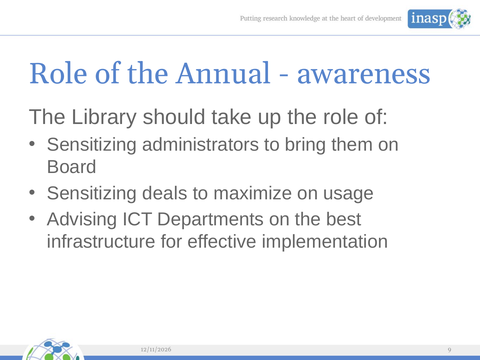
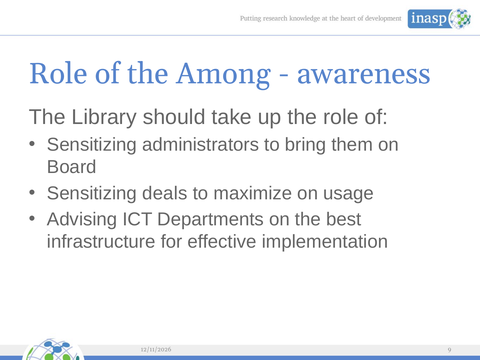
Annual: Annual -> Among
